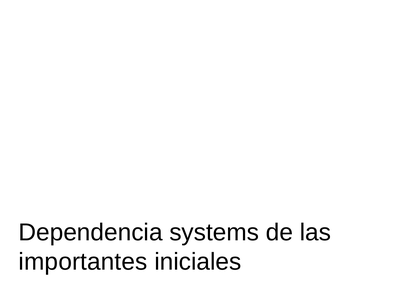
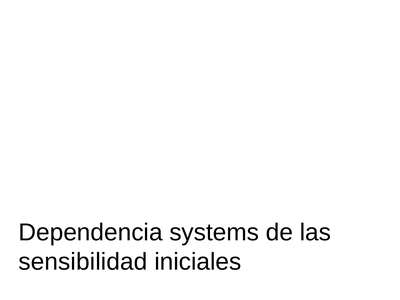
importantes: importantes -> sensibilidad
